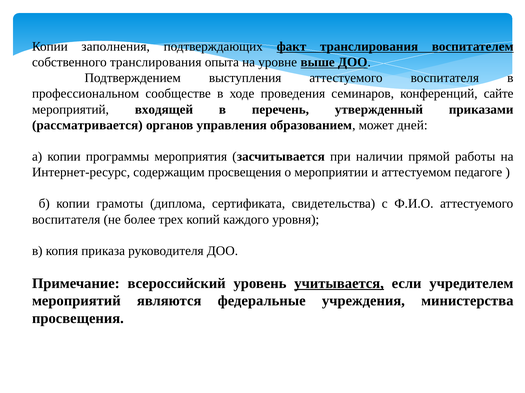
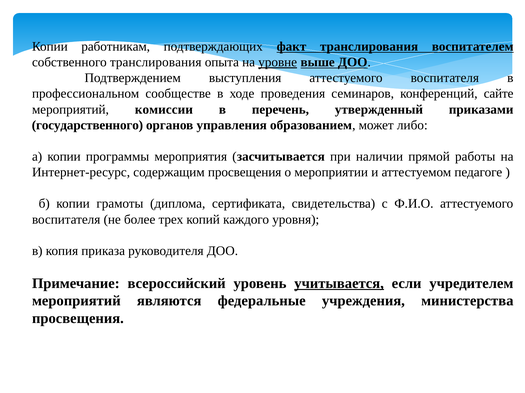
заполнения: заполнения -> работникам
уровне underline: none -> present
входящей: входящей -> комиссии
рассматривается: рассматривается -> государственного
дней: дней -> либо
